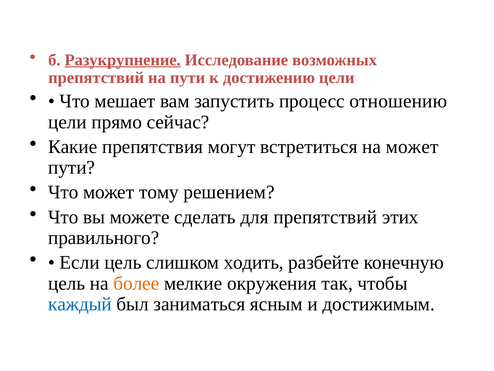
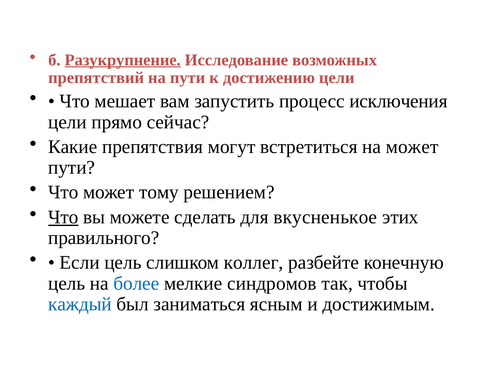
отношению: отношению -> исключения
Что at (63, 217) underline: none -> present
для препятствий: препятствий -> вкусненькое
ходить: ходить -> коллег
более colour: orange -> blue
окружения: окружения -> синдромов
